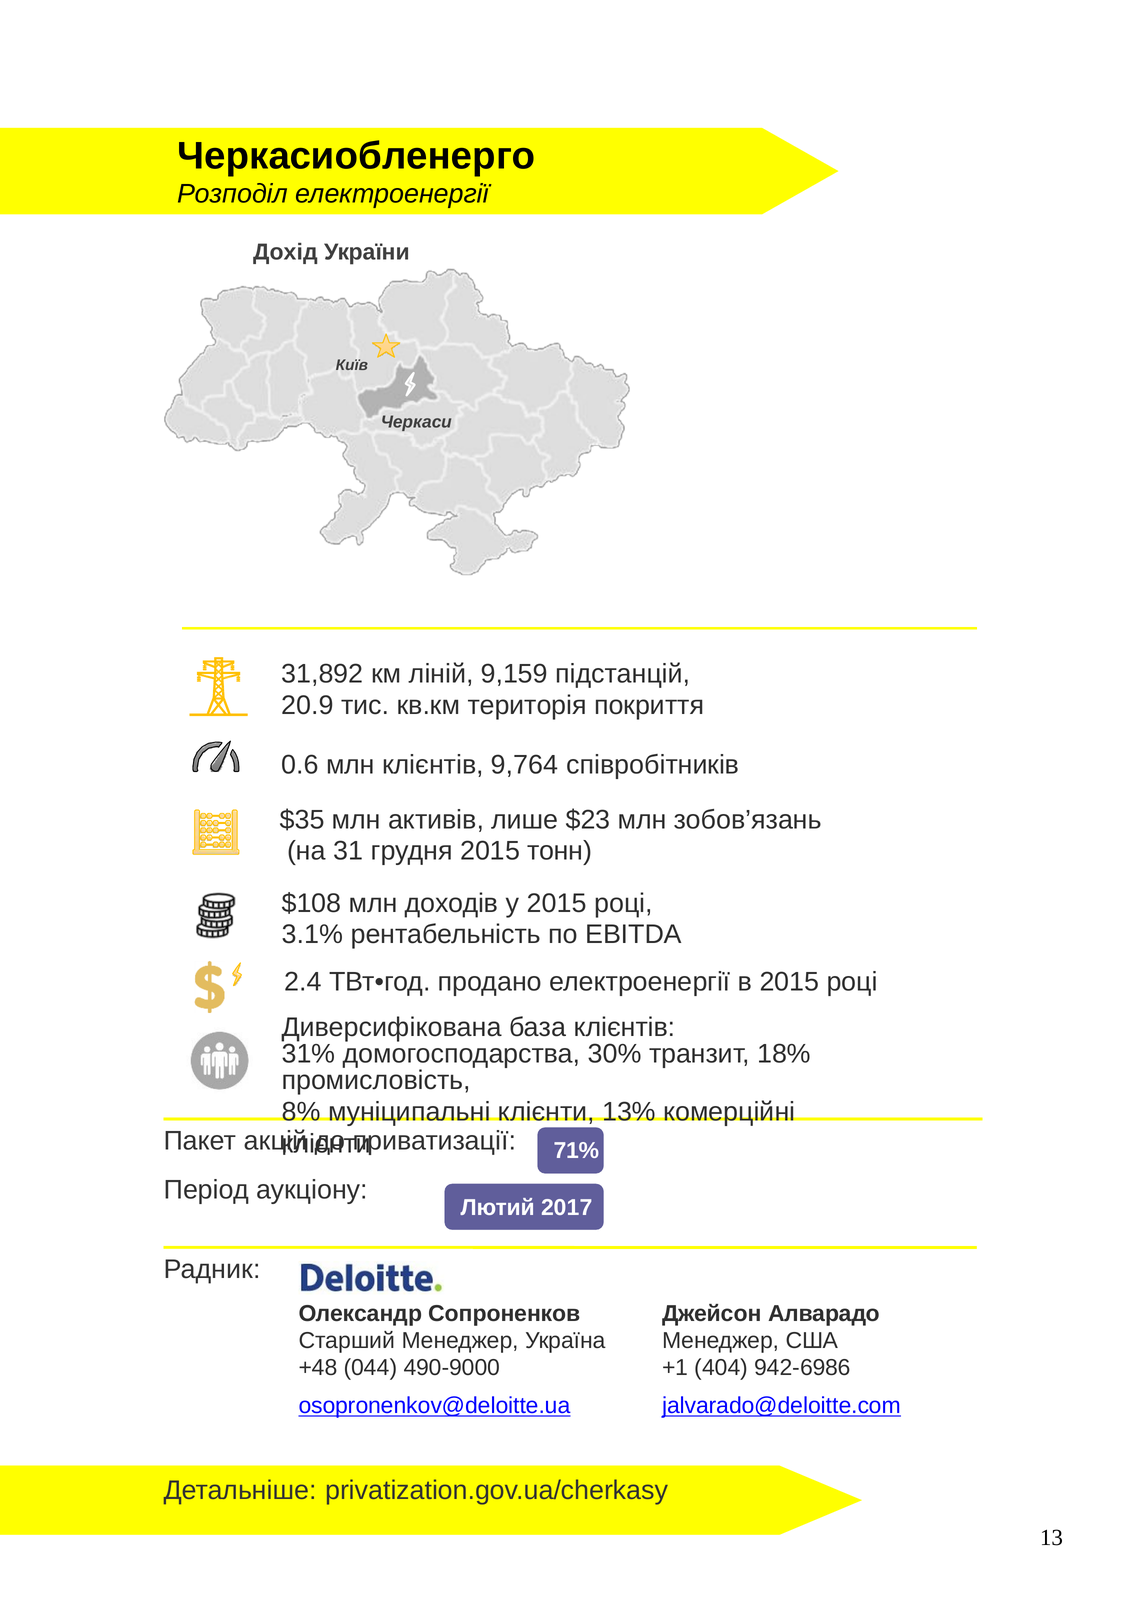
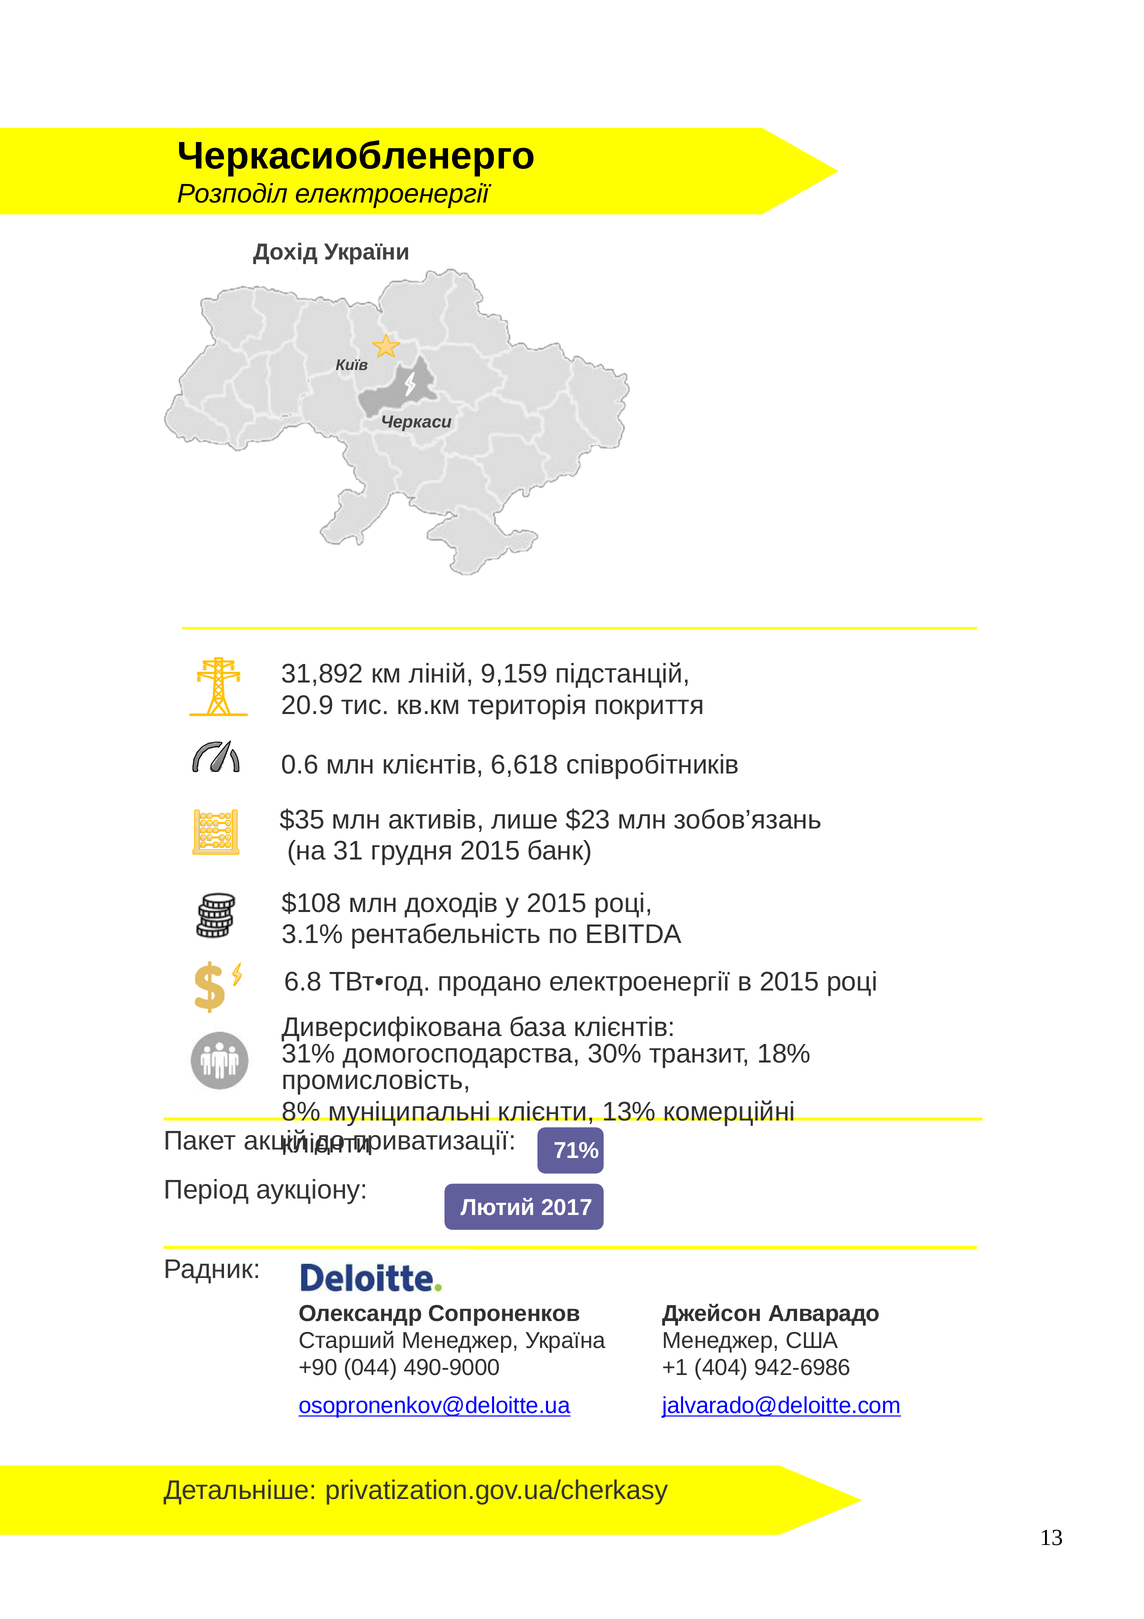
9,764: 9,764 -> 6,618
тонн: тонн -> банк
2.4: 2.4 -> 6.8
+48: +48 -> +90
